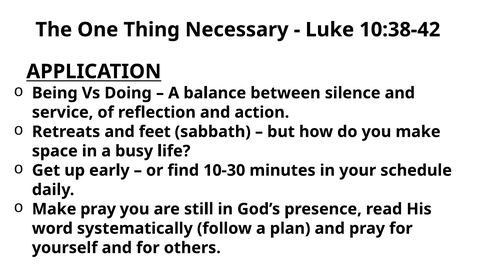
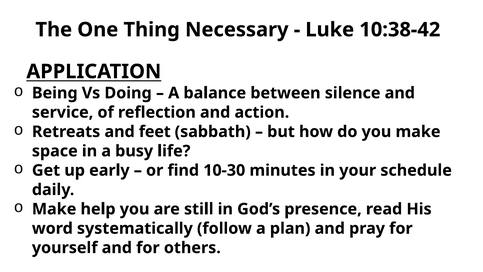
Make pray: pray -> help
